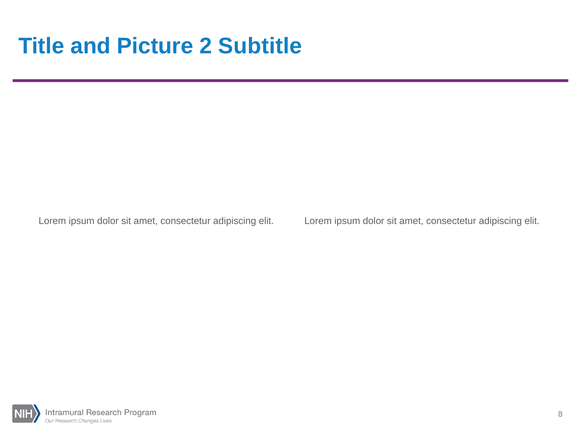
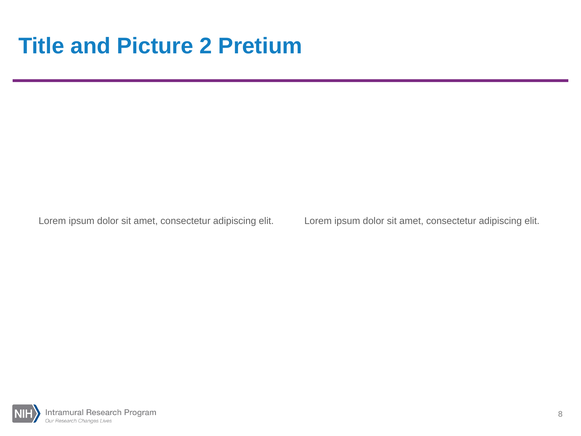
Subtitle: Subtitle -> Pretium
